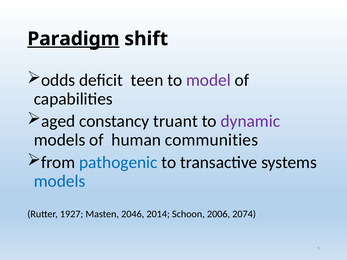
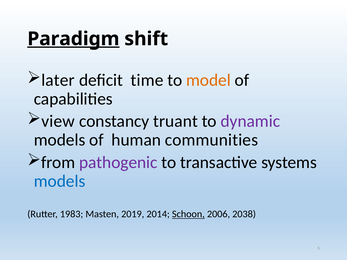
odds: odds -> later
teen: teen -> time
model colour: purple -> orange
aged: aged -> view
pathogenic colour: blue -> purple
1927: 1927 -> 1983
2046: 2046 -> 2019
Schoon underline: none -> present
2074: 2074 -> 2038
